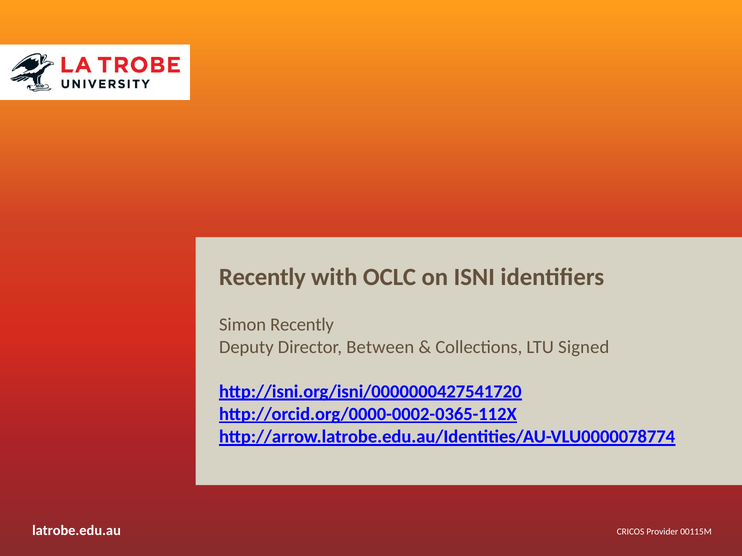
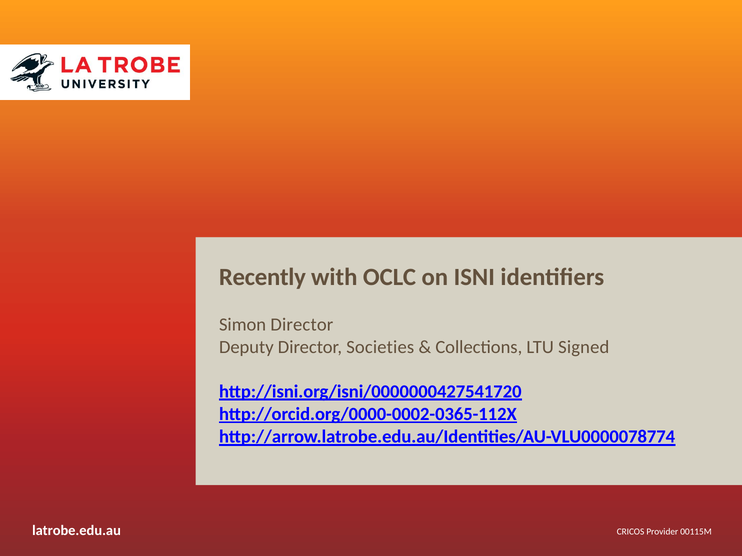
Simon Recently: Recently -> Director
Between: Between -> Societies
